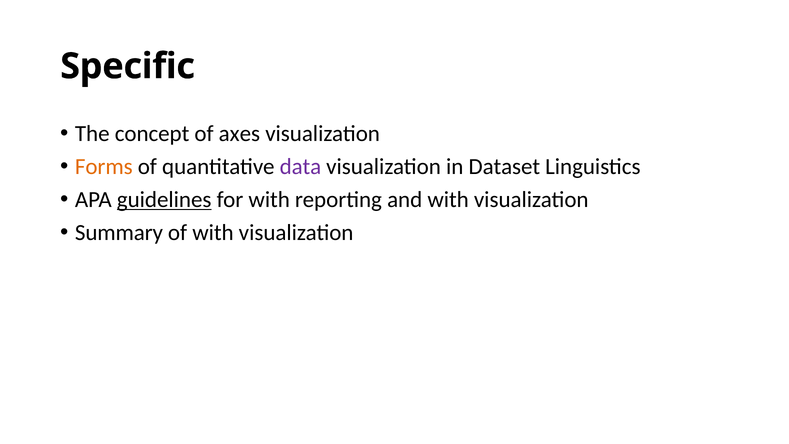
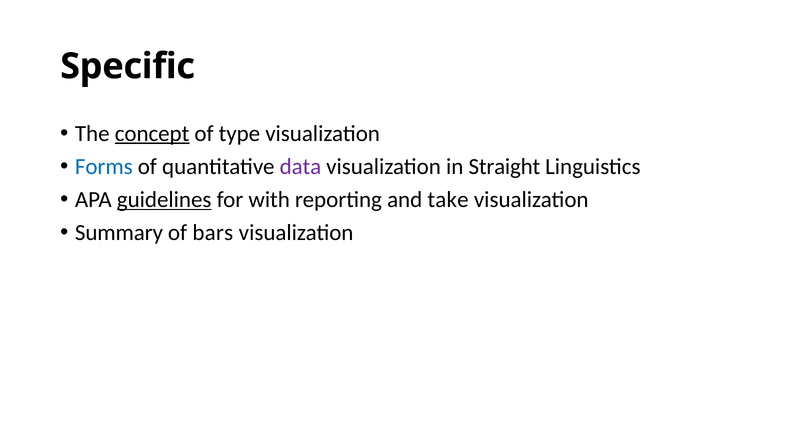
concept underline: none -> present
axes: axes -> type
Forms colour: orange -> blue
Dataset: Dataset -> Straight
and with: with -> take
of with: with -> bars
